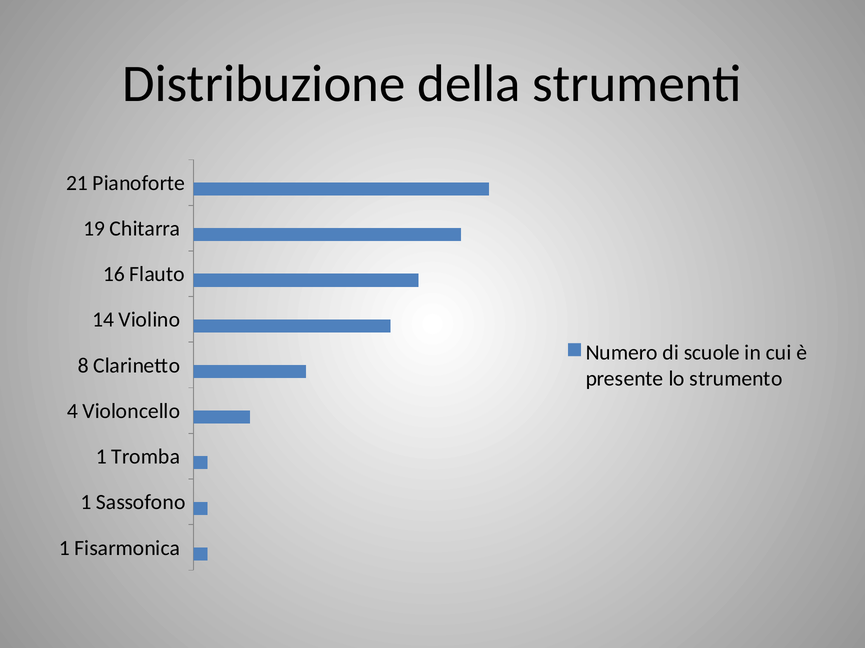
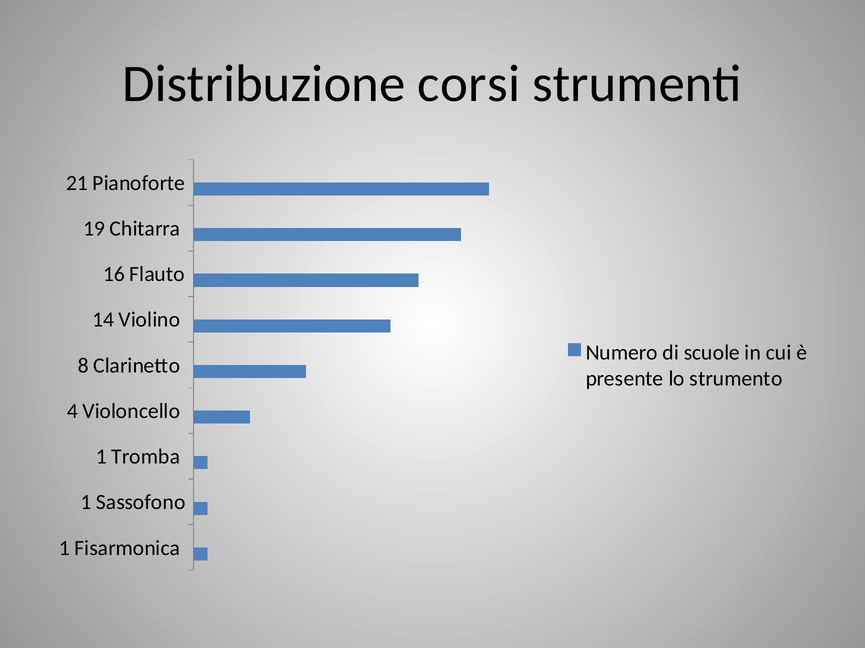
della: della -> corsi
